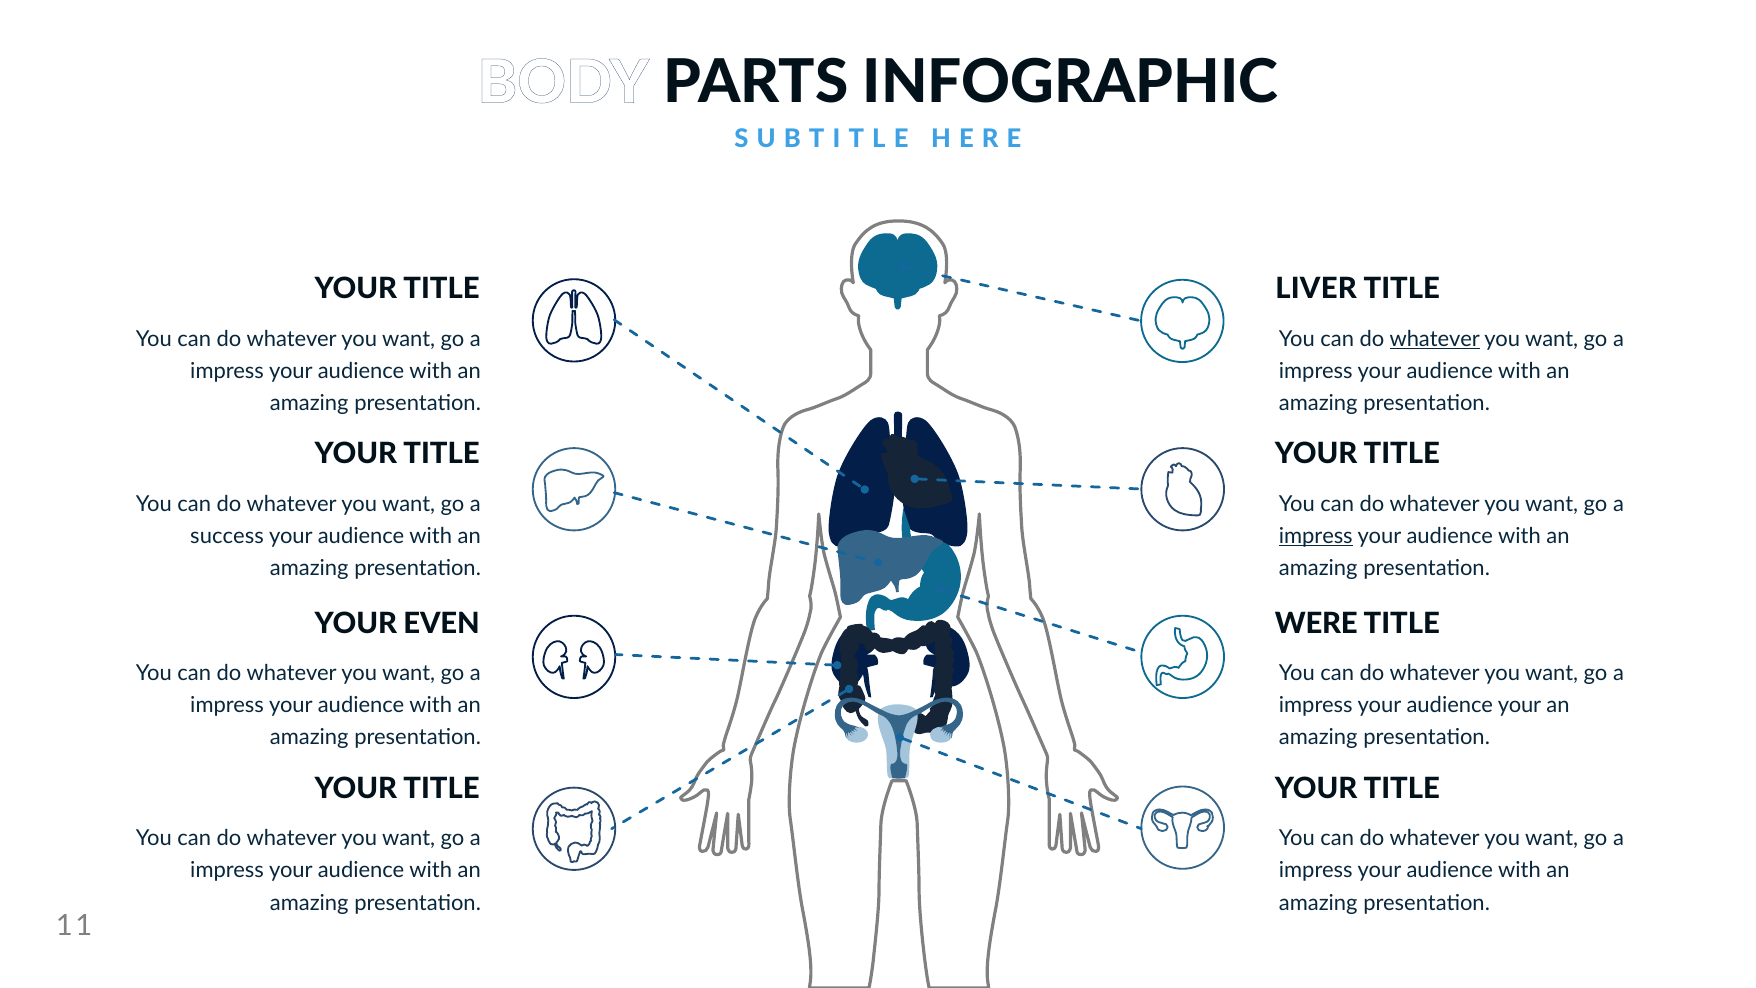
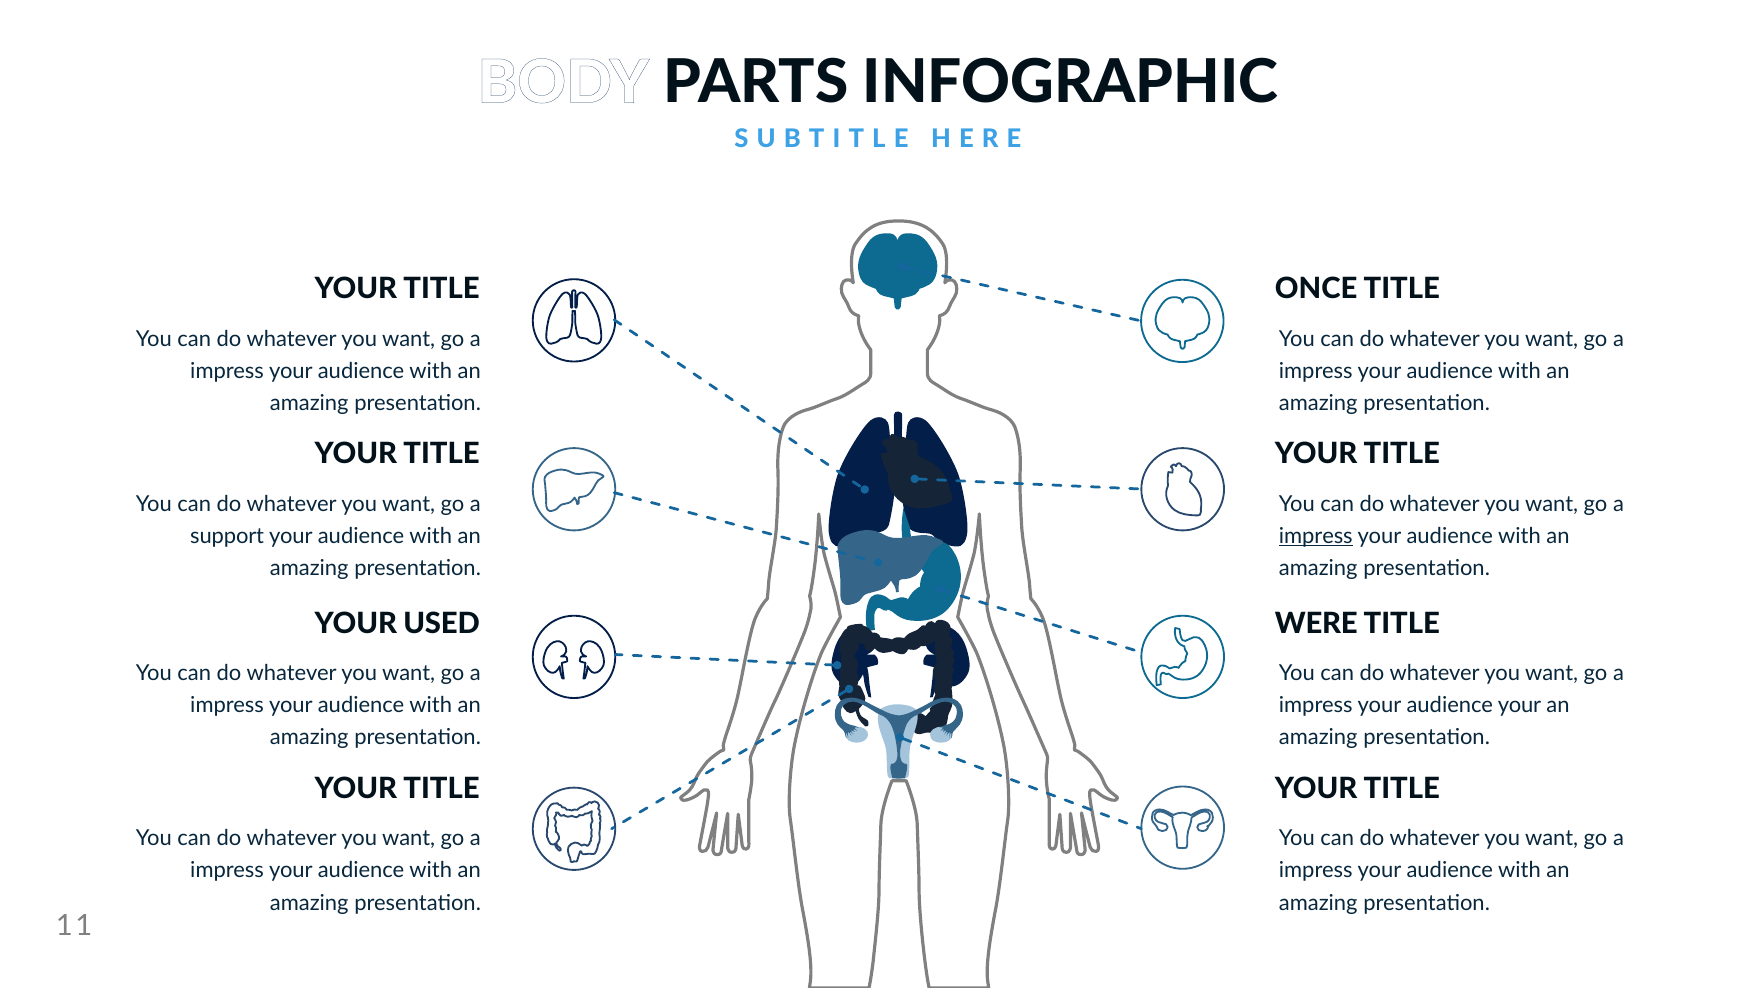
LIVER: LIVER -> ONCE
whatever at (1435, 339) underline: present -> none
success: success -> support
EVEN: EVEN -> USED
